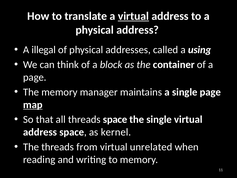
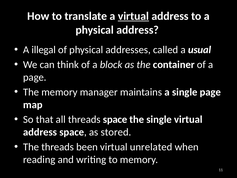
using: using -> usual
map underline: present -> none
kernel: kernel -> stored
from: from -> been
